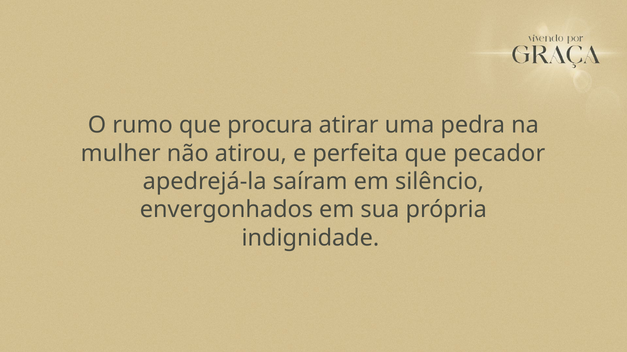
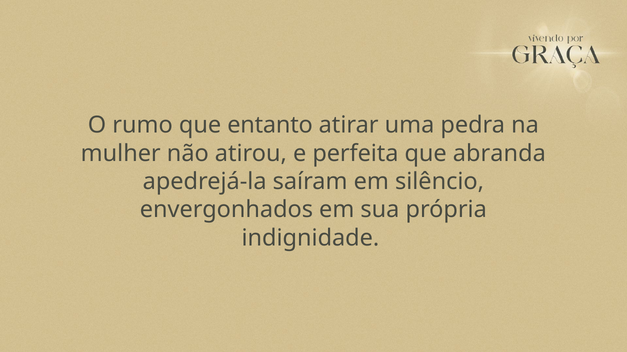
procura: procura -> entanto
pecador: pecador -> abranda
